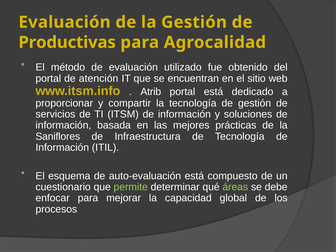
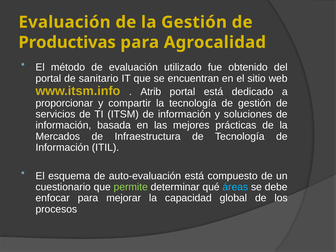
atención: atención -> sanitario
Saniflores: Saniflores -> Mercados
áreas colour: light green -> light blue
